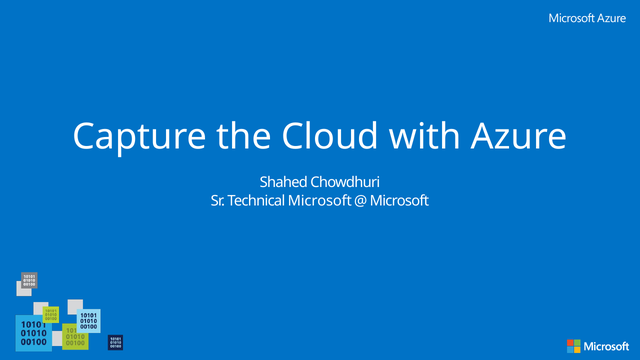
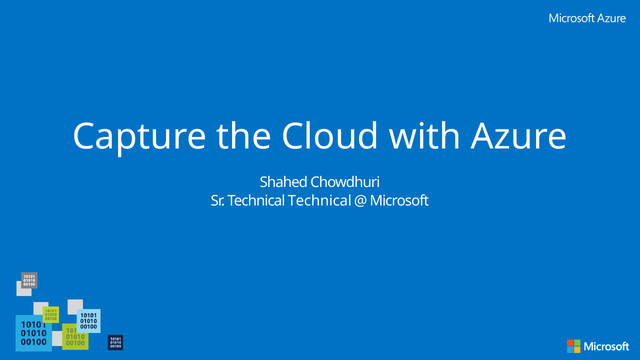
Technical Microsoft: Microsoft -> Technical
